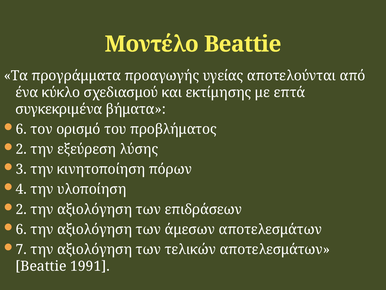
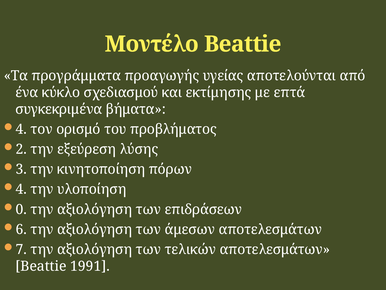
6 at (21, 129): 6 -> 4
2 at (21, 209): 2 -> 0
